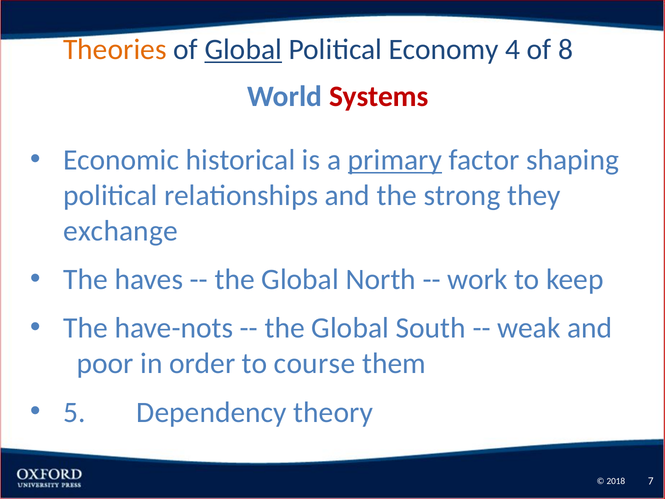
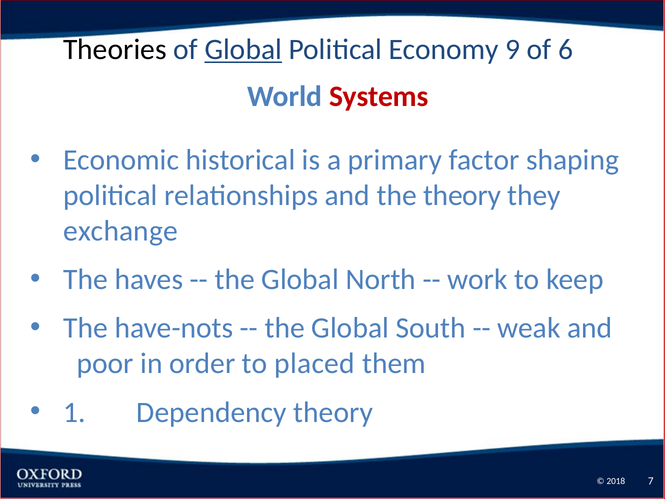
Theories colour: orange -> black
4: 4 -> 9
8: 8 -> 6
primary underline: present -> none
the strong: strong -> theory
course: course -> placed
5: 5 -> 1
